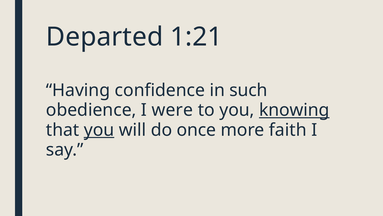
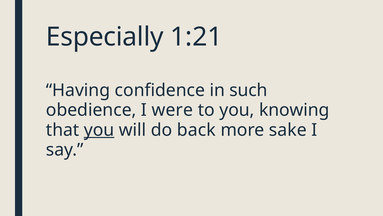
Departed: Departed -> Especially
knowing underline: present -> none
once: once -> back
faith: faith -> sake
